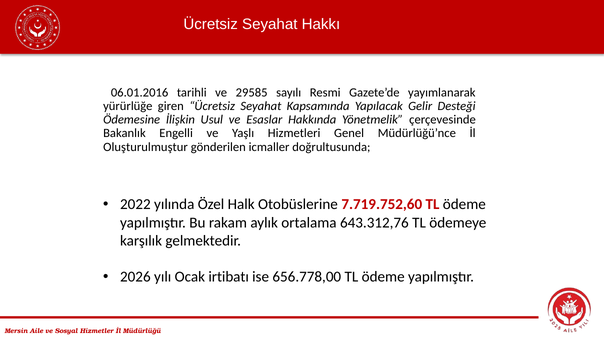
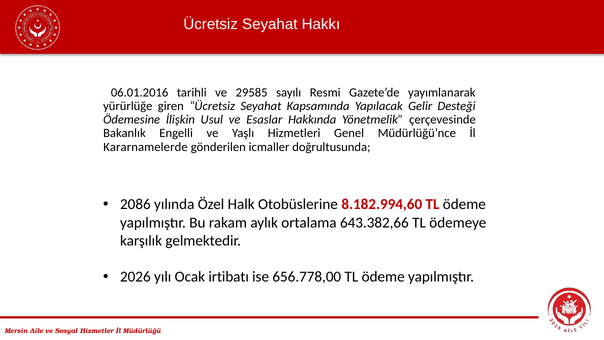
Oluşturulmuştur: Oluşturulmuştur -> Kararnamelerde
2022: 2022 -> 2086
7.719.752,60: 7.719.752,60 -> 8.182.994,60
643.312,76: 643.312,76 -> 643.382,66
